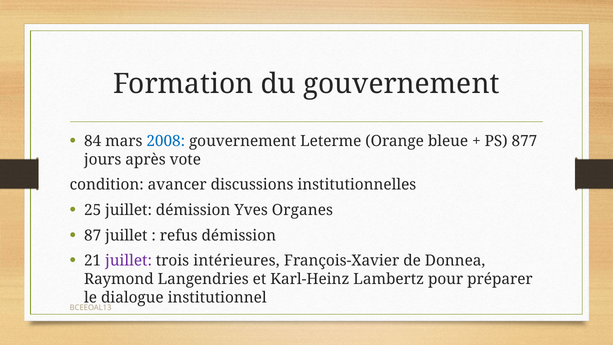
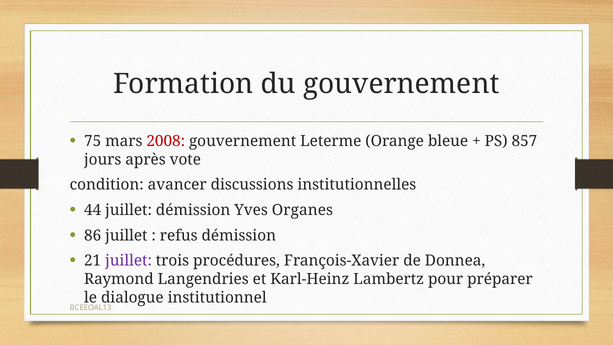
84: 84 -> 75
2008 colour: blue -> red
877: 877 -> 857
25: 25 -> 44
87: 87 -> 86
intérieures: intérieures -> procédures
